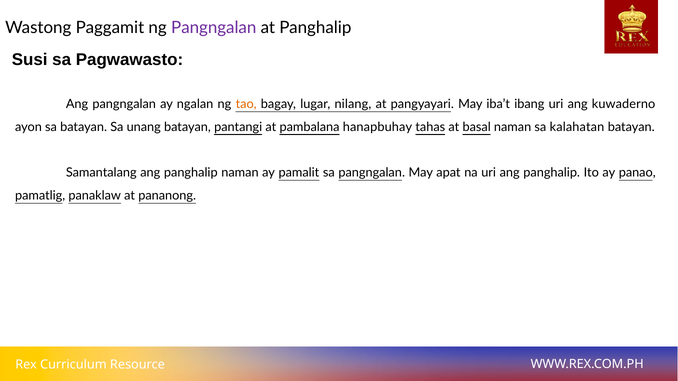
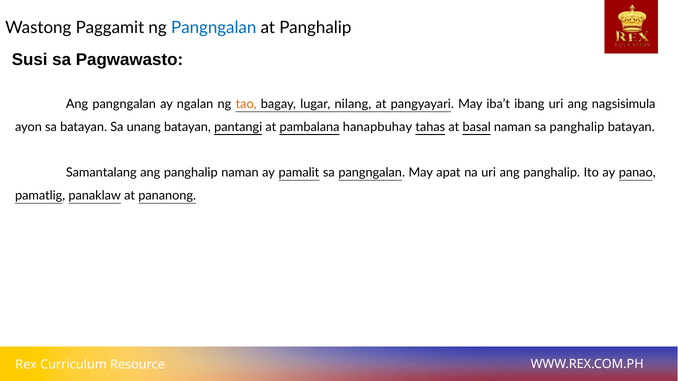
Pangngalan at (214, 28) colour: purple -> blue
kuwaderno: kuwaderno -> nagsisimula
sa kalahatan: kalahatan -> panghalip
